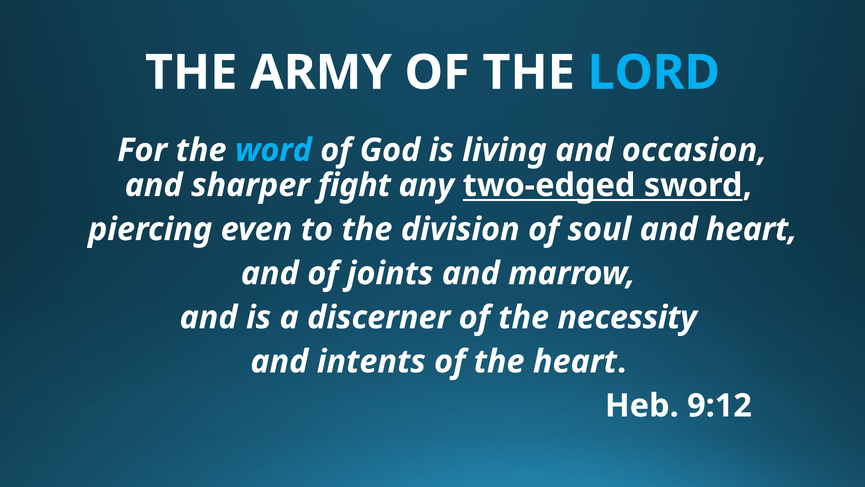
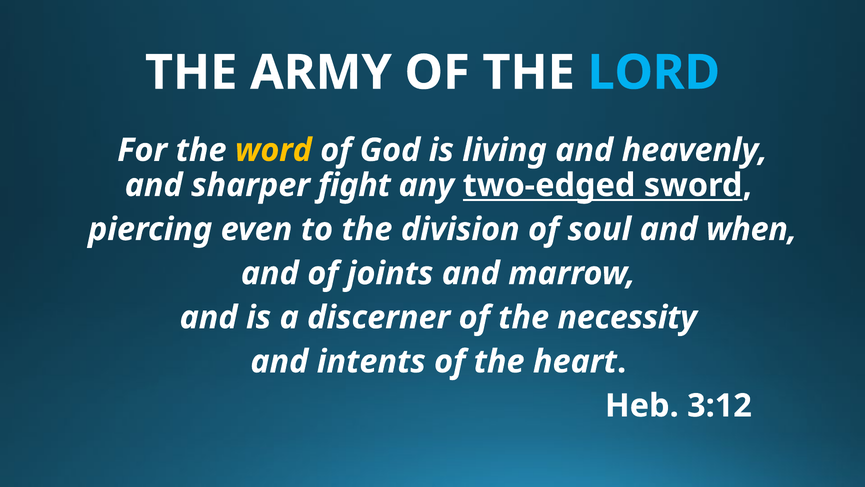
word colour: light blue -> yellow
occasion: occasion -> heavenly
and heart: heart -> when
9:12: 9:12 -> 3:12
